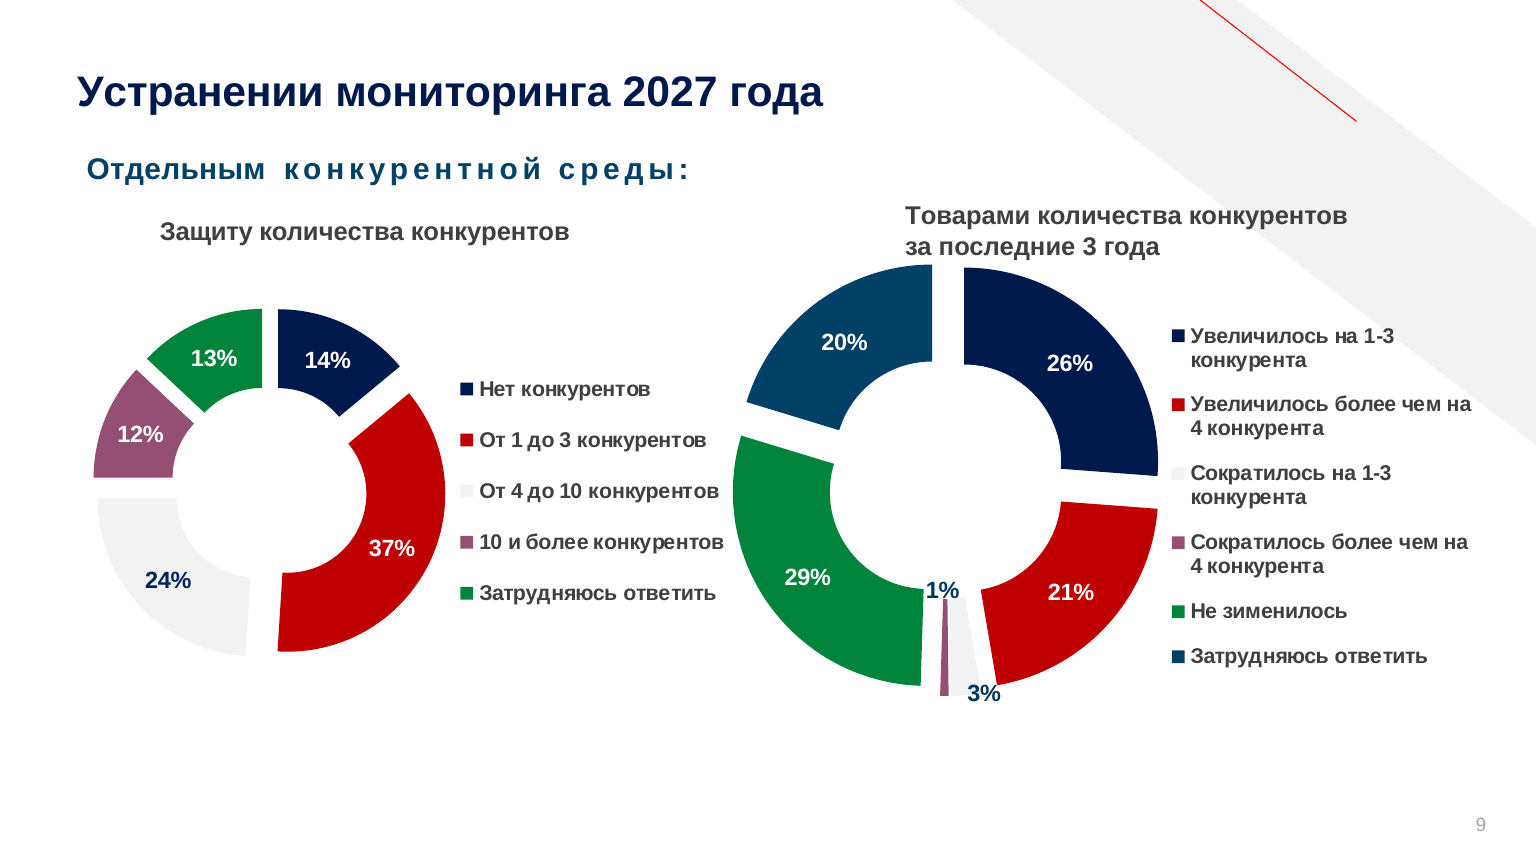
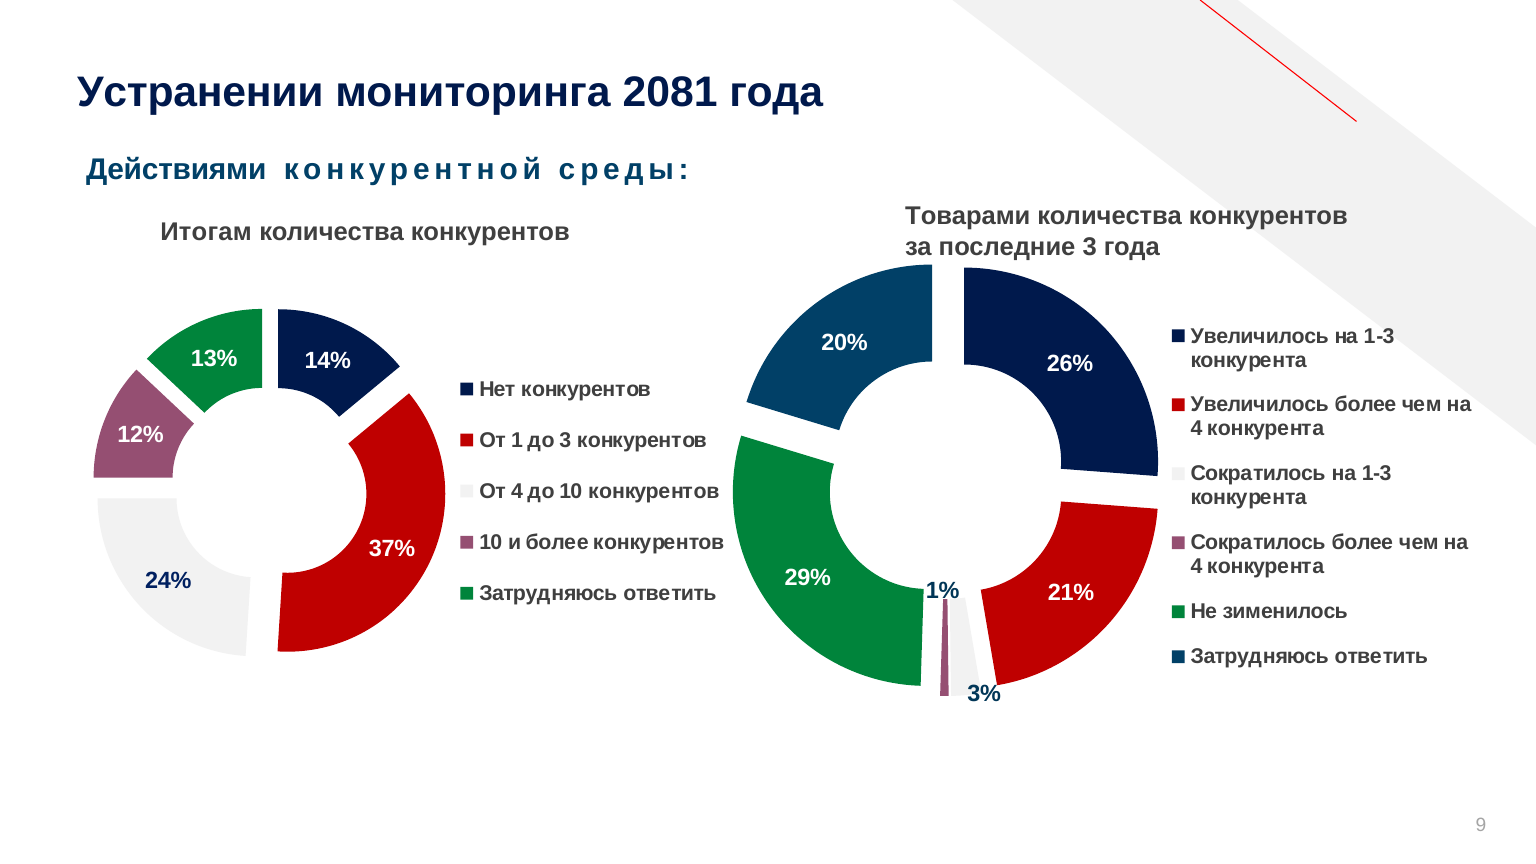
2027: 2027 -> 2081
Отдельным: Отдельным -> Действиями
Защиту: Защиту -> Итогам
